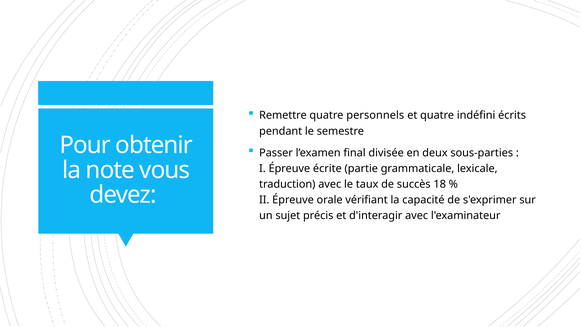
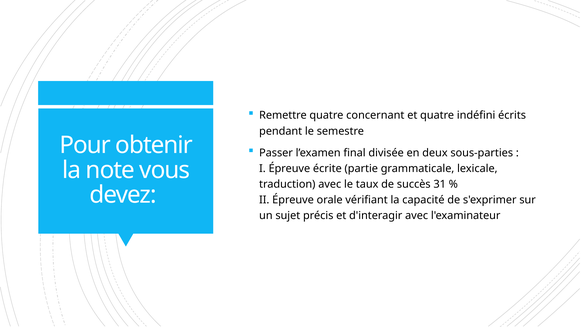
personnels: personnels -> concernant
18: 18 -> 31
